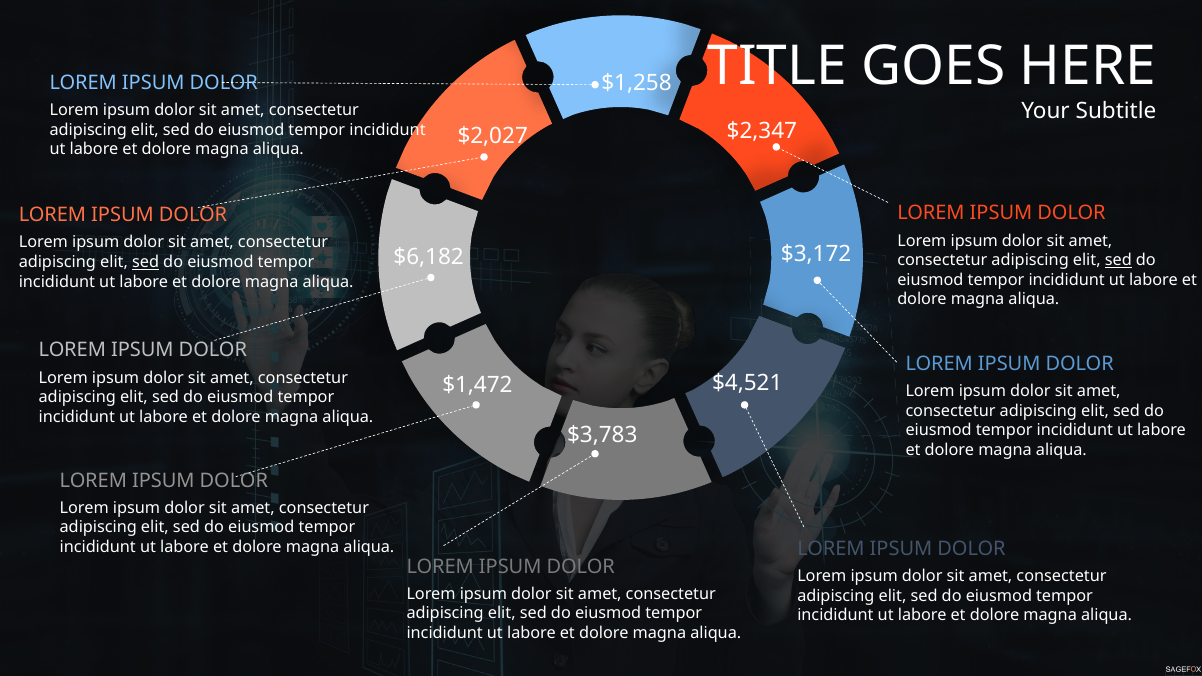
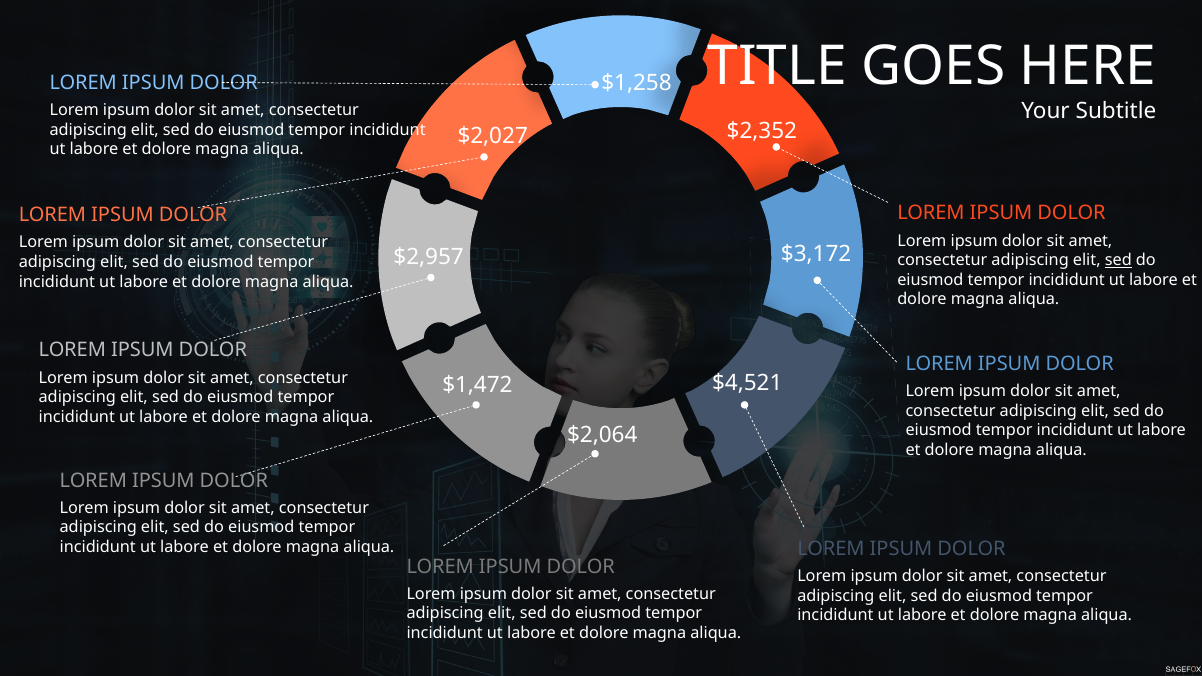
$2,347: $2,347 -> $2,352
$6,182: $6,182 -> $2,957
sed at (146, 262) underline: present -> none
$3,783: $3,783 -> $2,064
